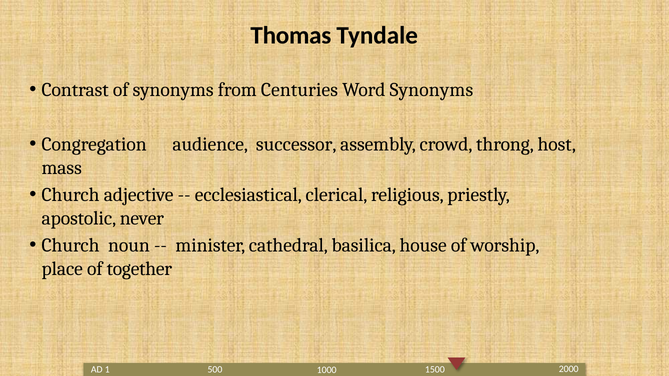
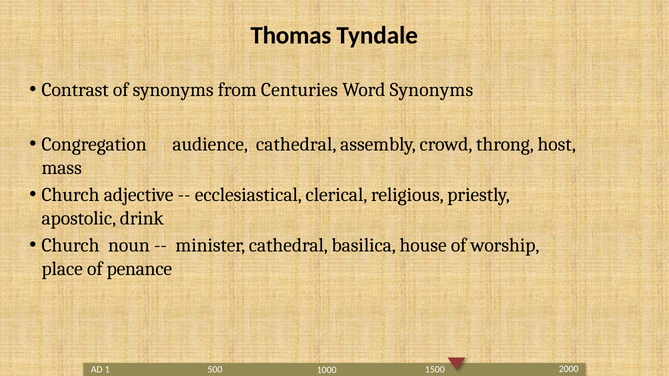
audience successor: successor -> cathedral
never: never -> drink
together: together -> penance
